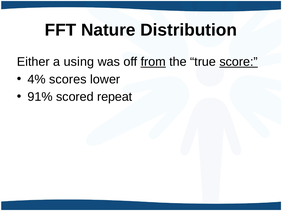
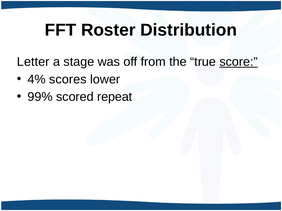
Nature: Nature -> Roster
Either: Either -> Letter
using: using -> stage
from underline: present -> none
91%: 91% -> 99%
